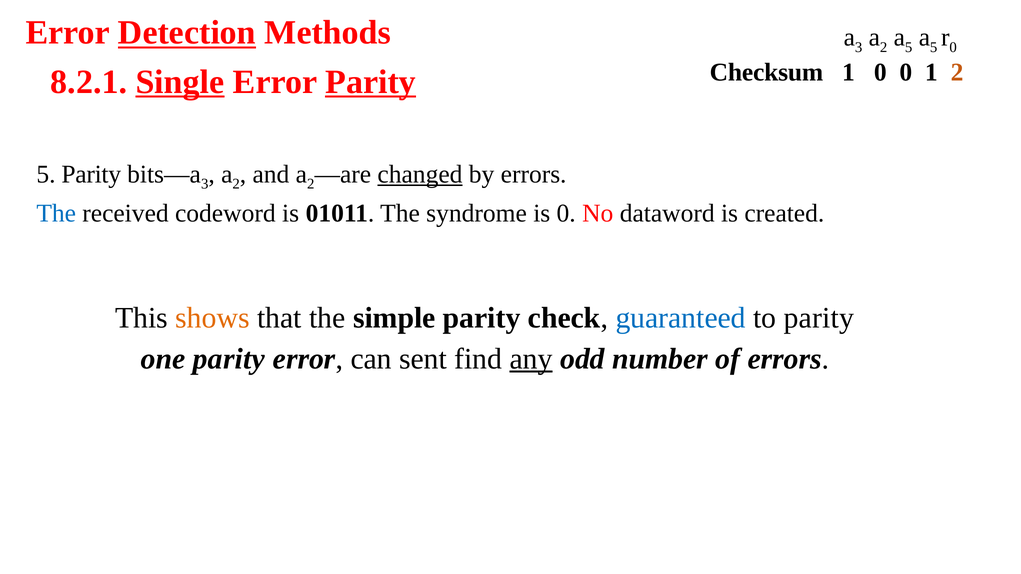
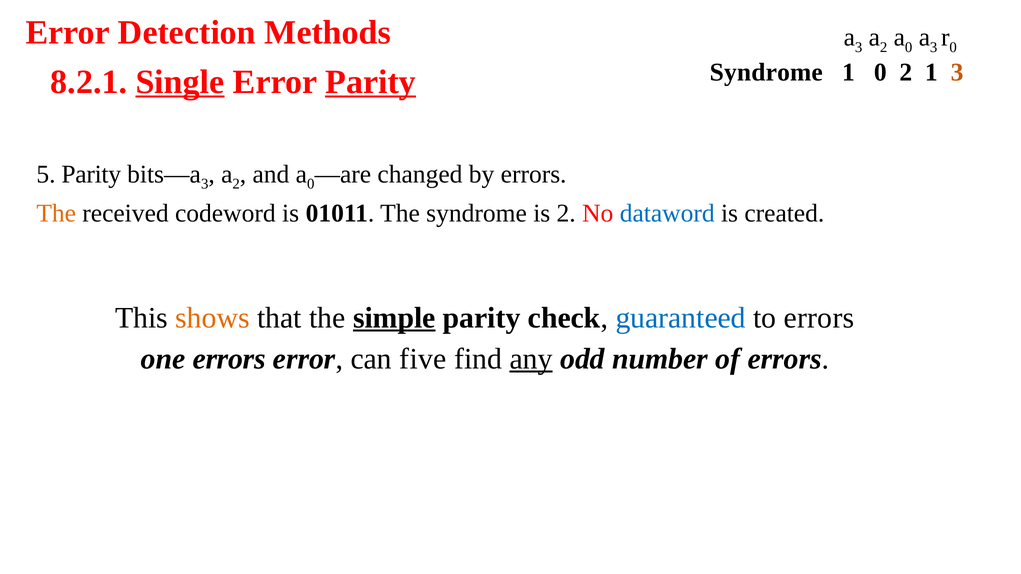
Detection underline: present -> none
5 at (909, 47): 5 -> 0
5 at (934, 47): 5 -> 3
Checksum at (766, 72): Checksum -> Syndrome
0 0: 0 -> 2
1 2: 2 -> 3
2 at (311, 184): 2 -> 0
changed underline: present -> none
The at (56, 214) colour: blue -> orange
is 0: 0 -> 2
dataword colour: black -> blue
simple underline: none -> present
to parity: parity -> errors
one parity: parity -> errors
sent: sent -> five
